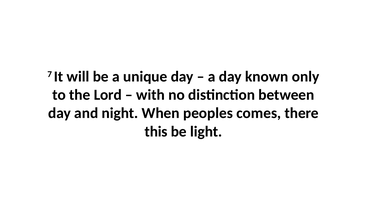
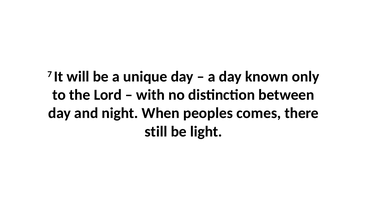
this: this -> still
